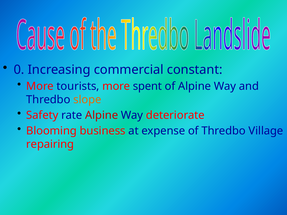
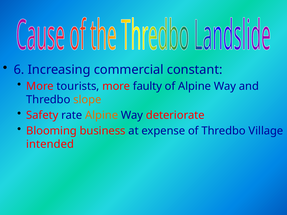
0: 0 -> 6
spent: spent -> faulty
Alpine at (102, 115) colour: red -> orange
repairing: repairing -> intended
